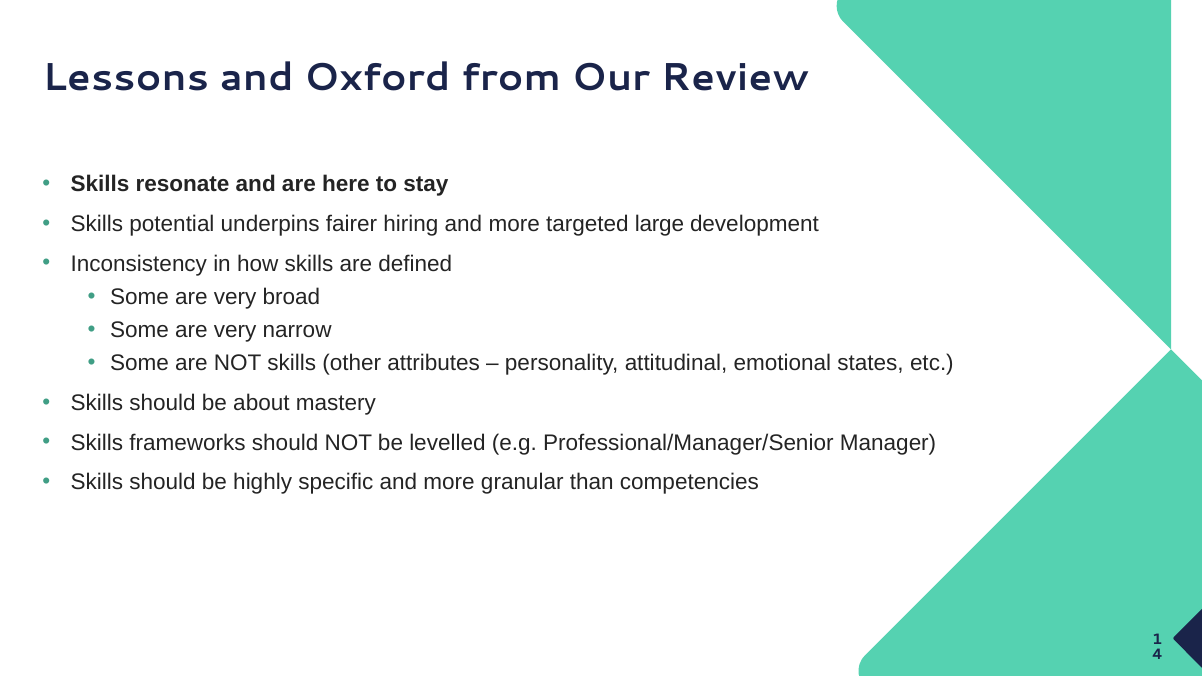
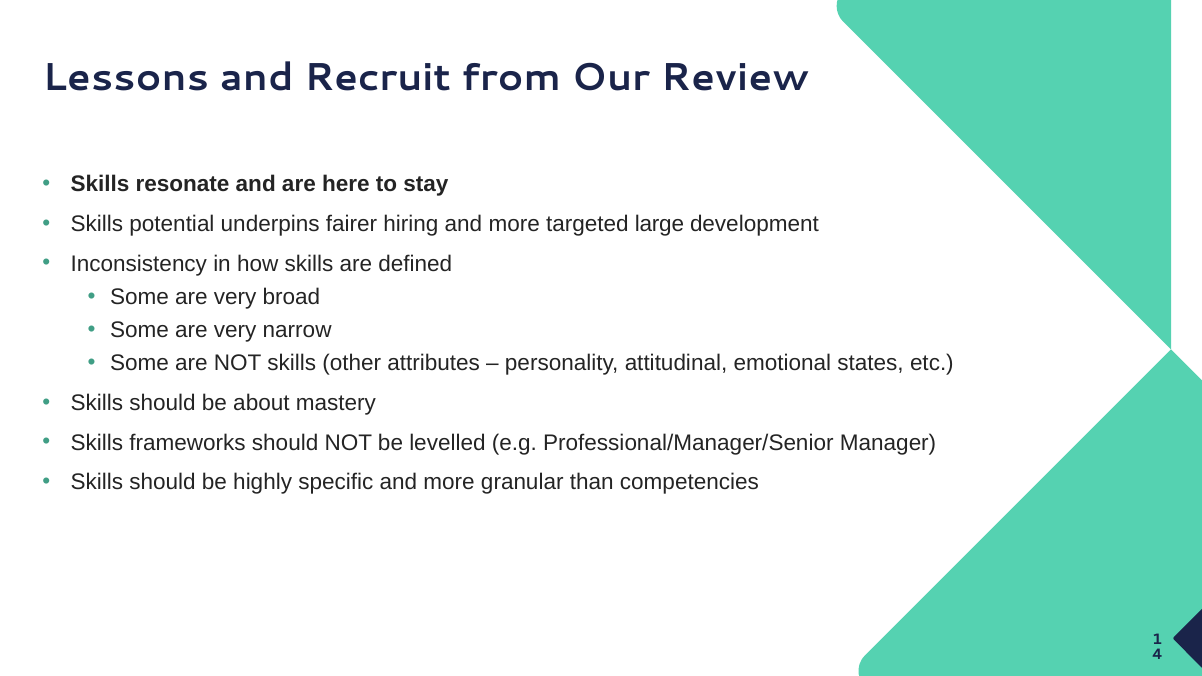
Oxford: Oxford -> Recruit
